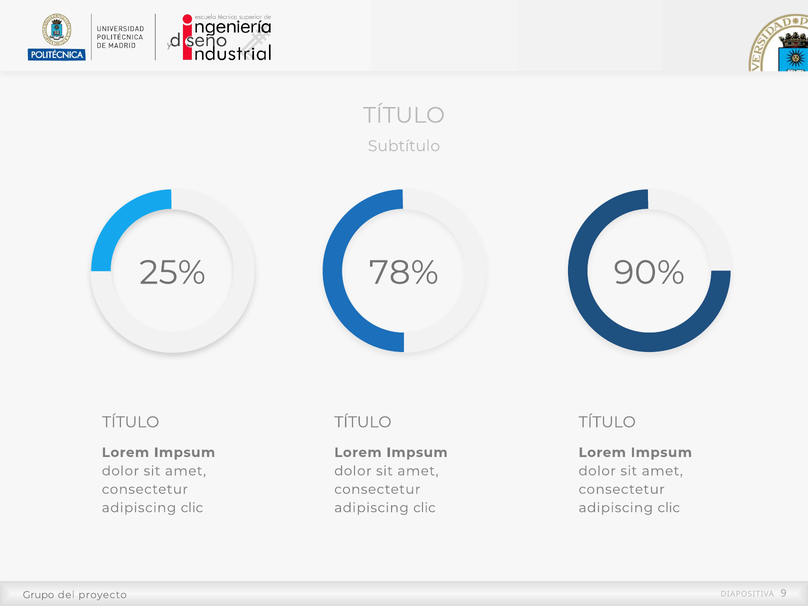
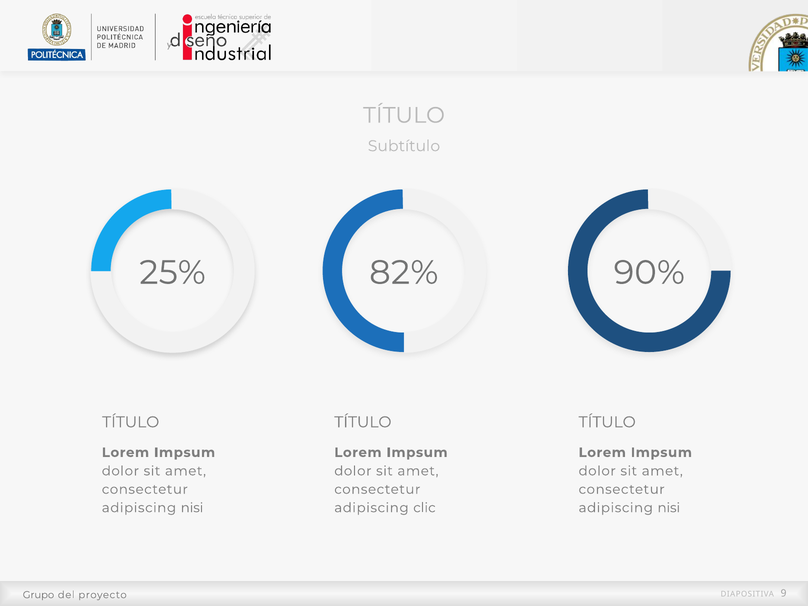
78%: 78% -> 82%
clic at (192, 508): clic -> nisi
clic at (669, 508): clic -> nisi
